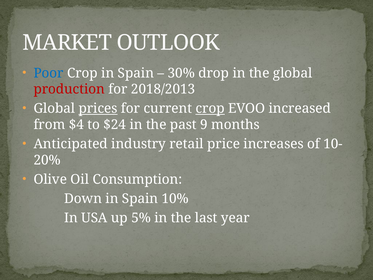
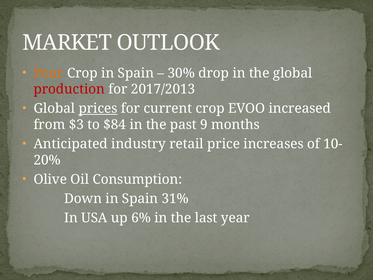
Poor colour: blue -> orange
2018/2013: 2018/2013 -> 2017/2013
crop at (210, 108) underline: present -> none
$4: $4 -> $3
$24: $24 -> $84
10%: 10% -> 31%
5%: 5% -> 6%
